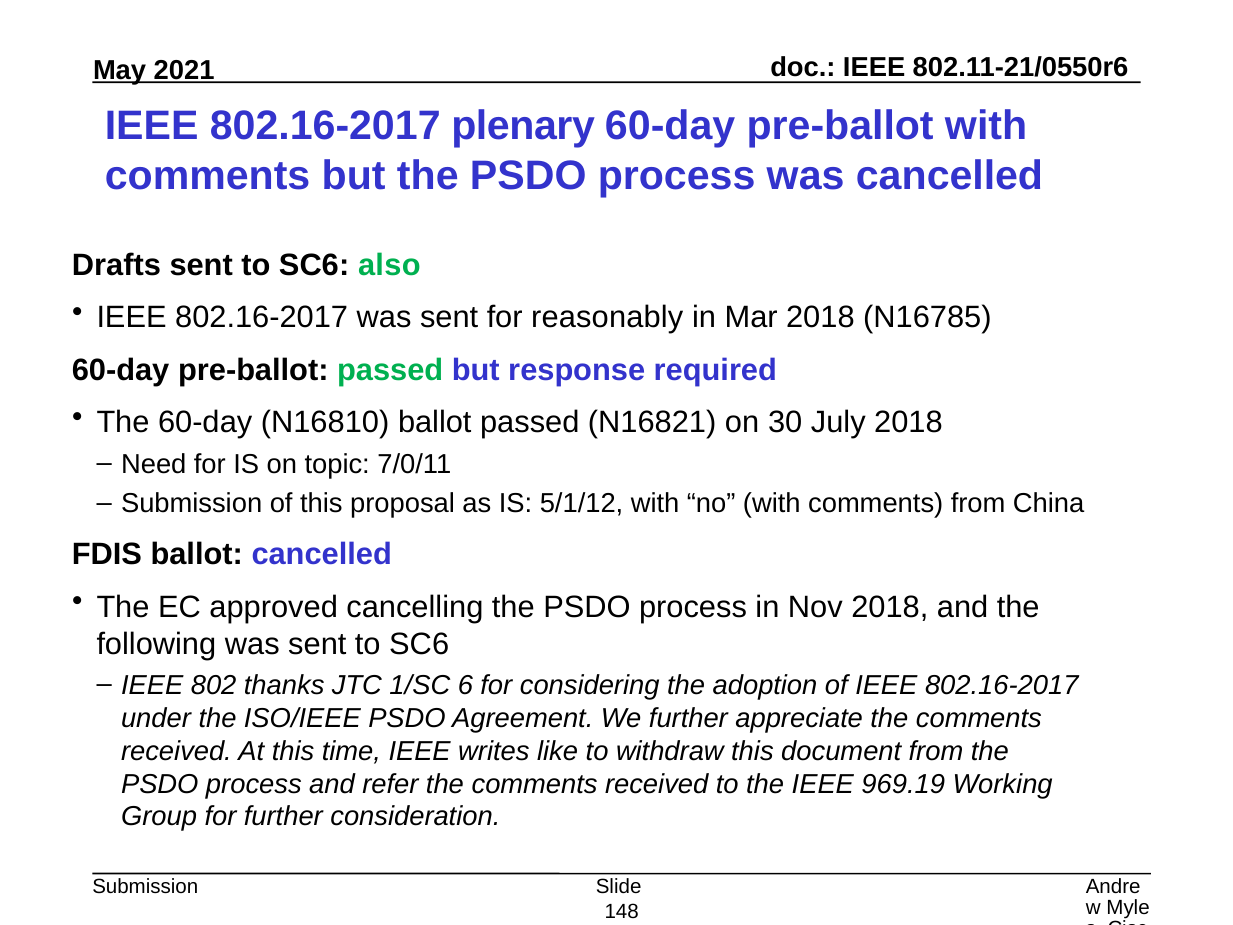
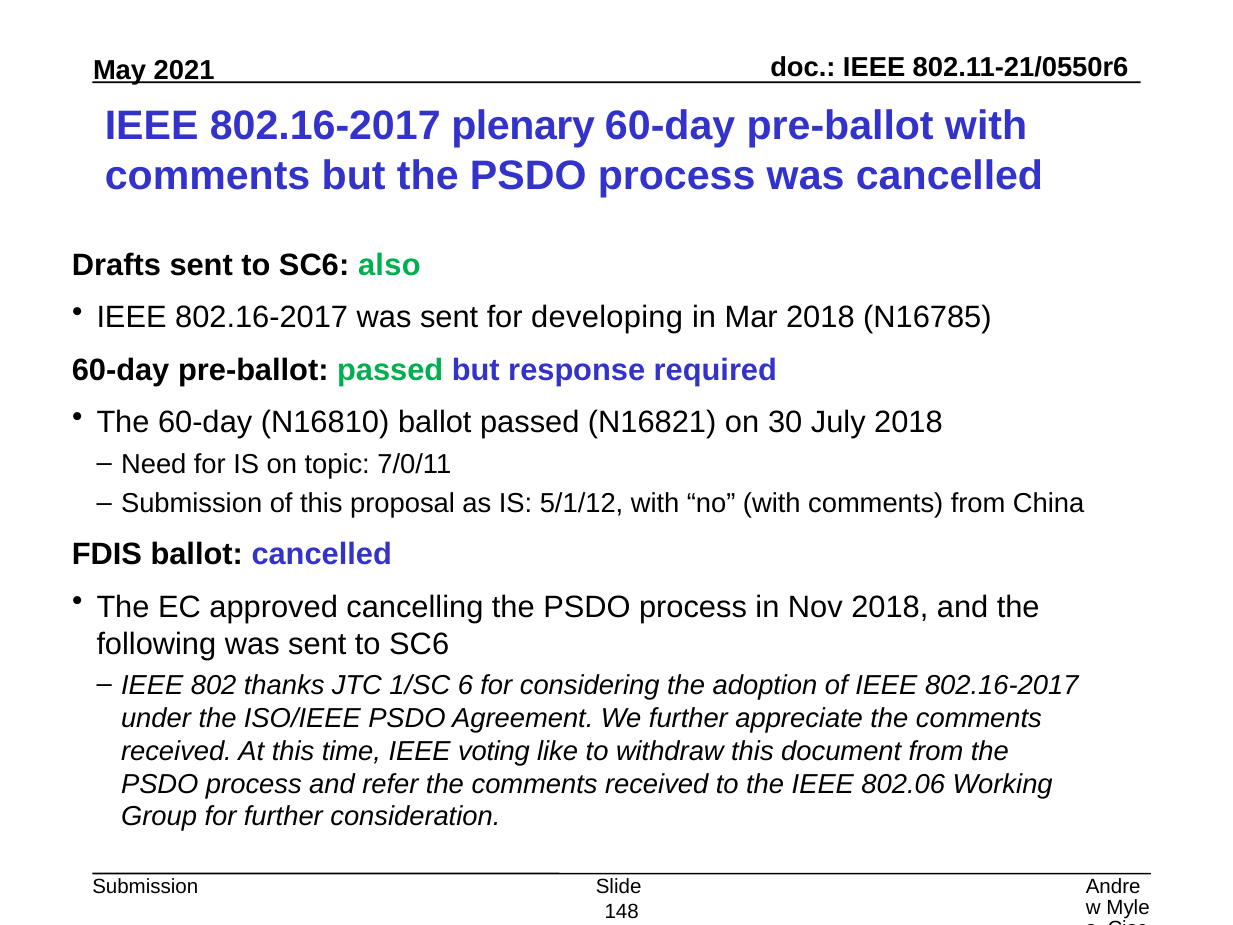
reasonably: reasonably -> developing
writes: writes -> voting
969.19: 969.19 -> 802.06
